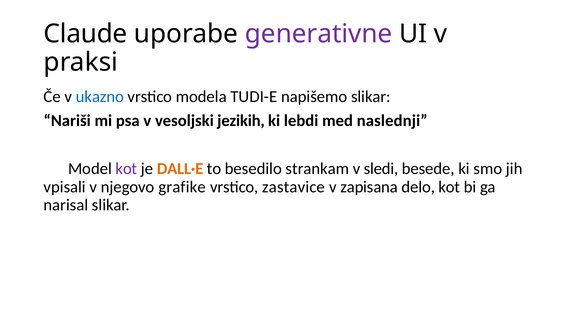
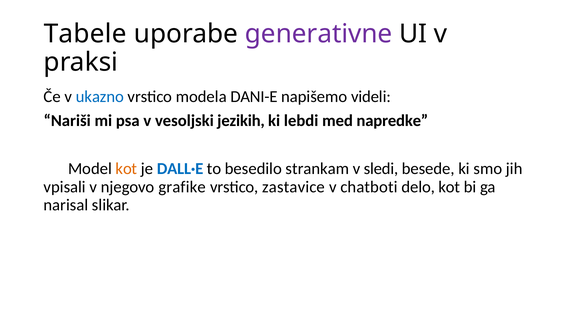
Claude: Claude -> Tabele
TUDI-E: TUDI-E -> DANI-E
napišemo slikar: slikar -> videli
naslednji: naslednji -> napredke
kot at (126, 169) colour: purple -> orange
DALL·E colour: orange -> blue
zapisana: zapisana -> chatboti
